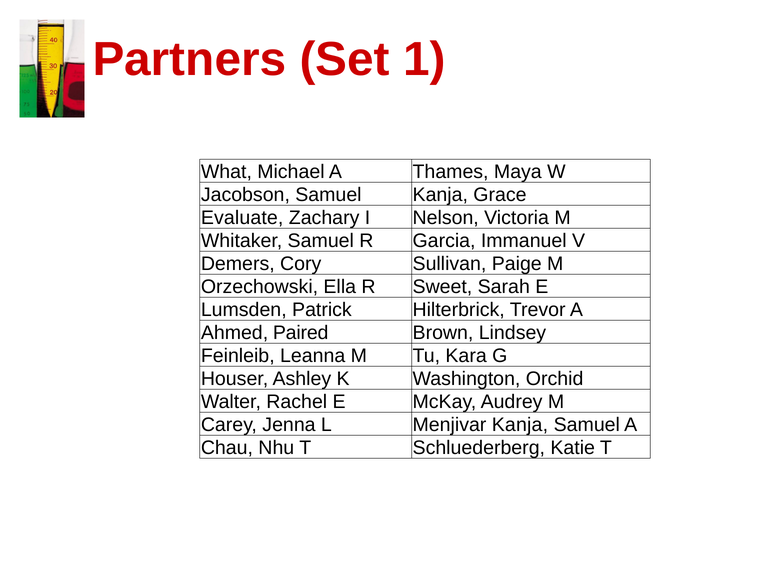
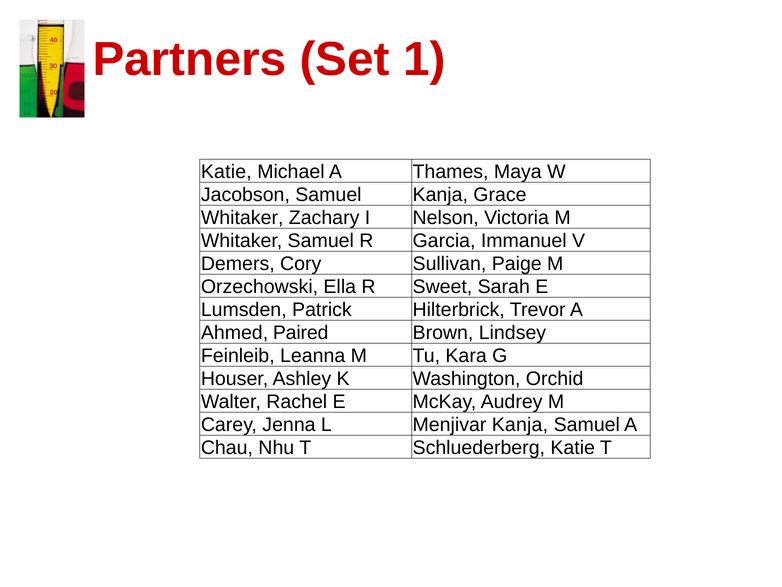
What at (226, 172): What -> Katie
Evaluate at (242, 217): Evaluate -> Whitaker
